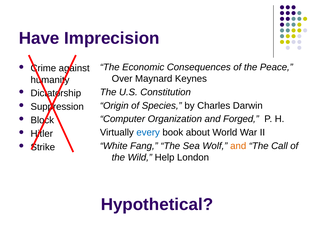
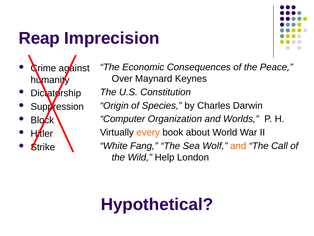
Have: Have -> Reap
Forged: Forged -> Worlds
every colour: blue -> orange
